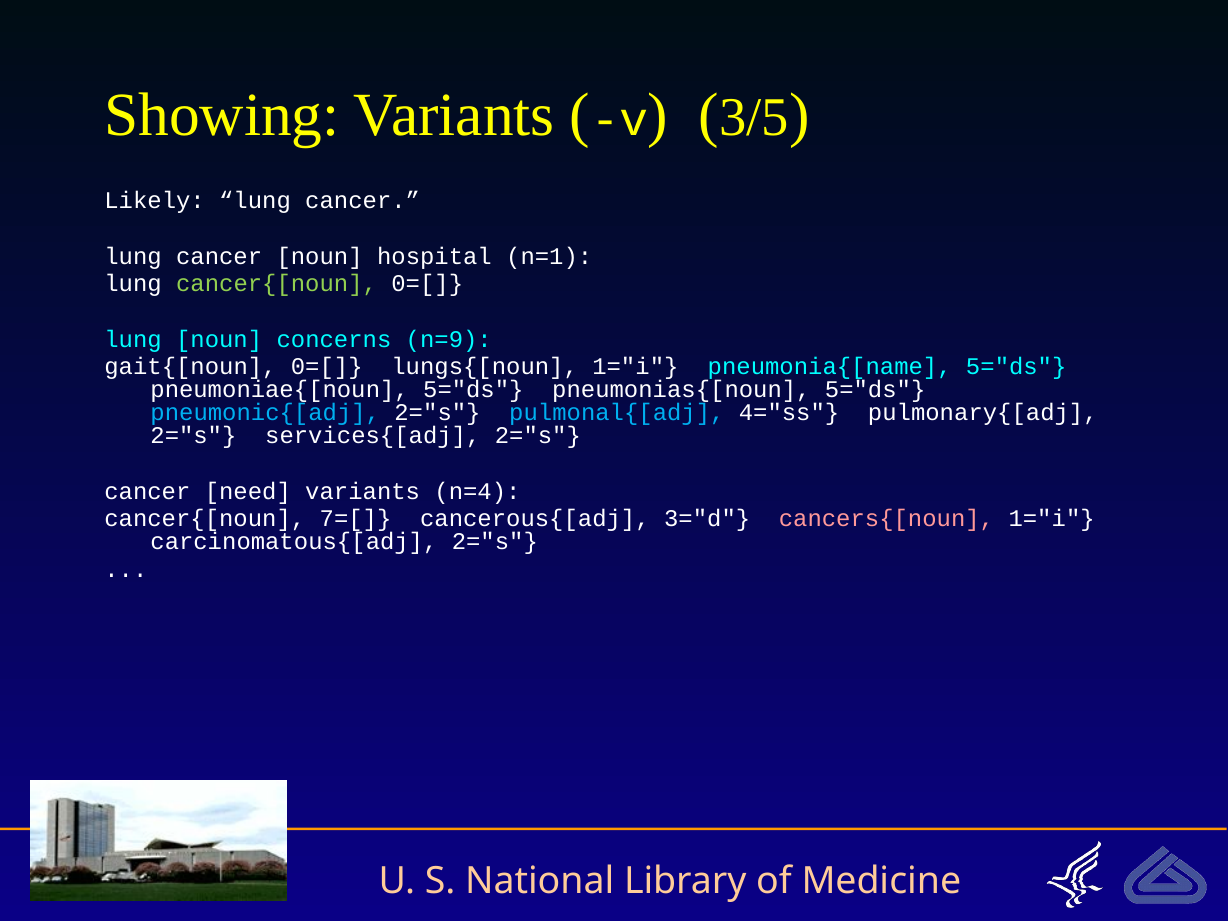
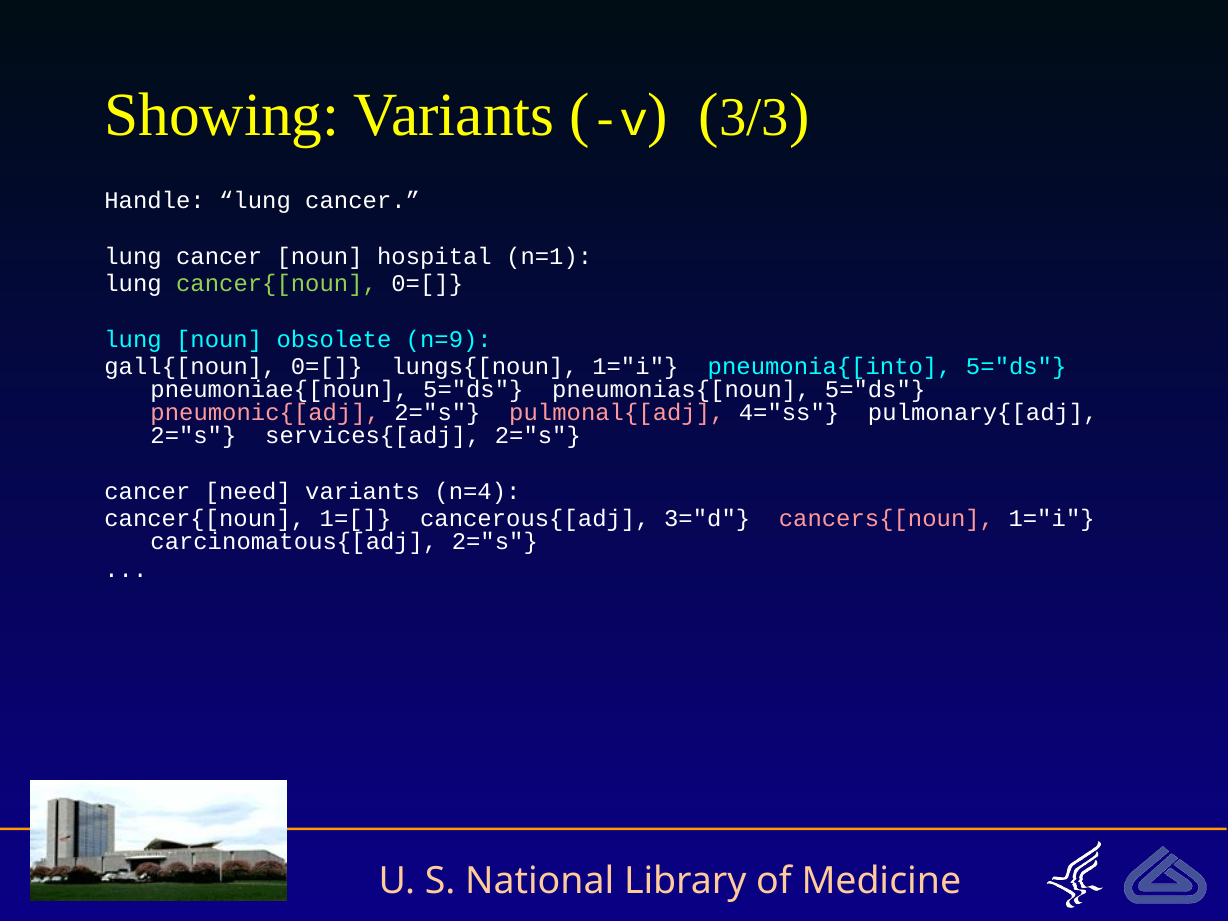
3/5: 3/5 -> 3/3
Likely: Likely -> Handle
concerns: concerns -> obsolete
gait{[noun: gait{[noun -> gall{[noun
pneumonia{[name: pneumonia{[name -> pneumonia{[into
pneumonic{[adj colour: light blue -> pink
pulmonal{[adj colour: light blue -> pink
7=[: 7=[ -> 1=[
